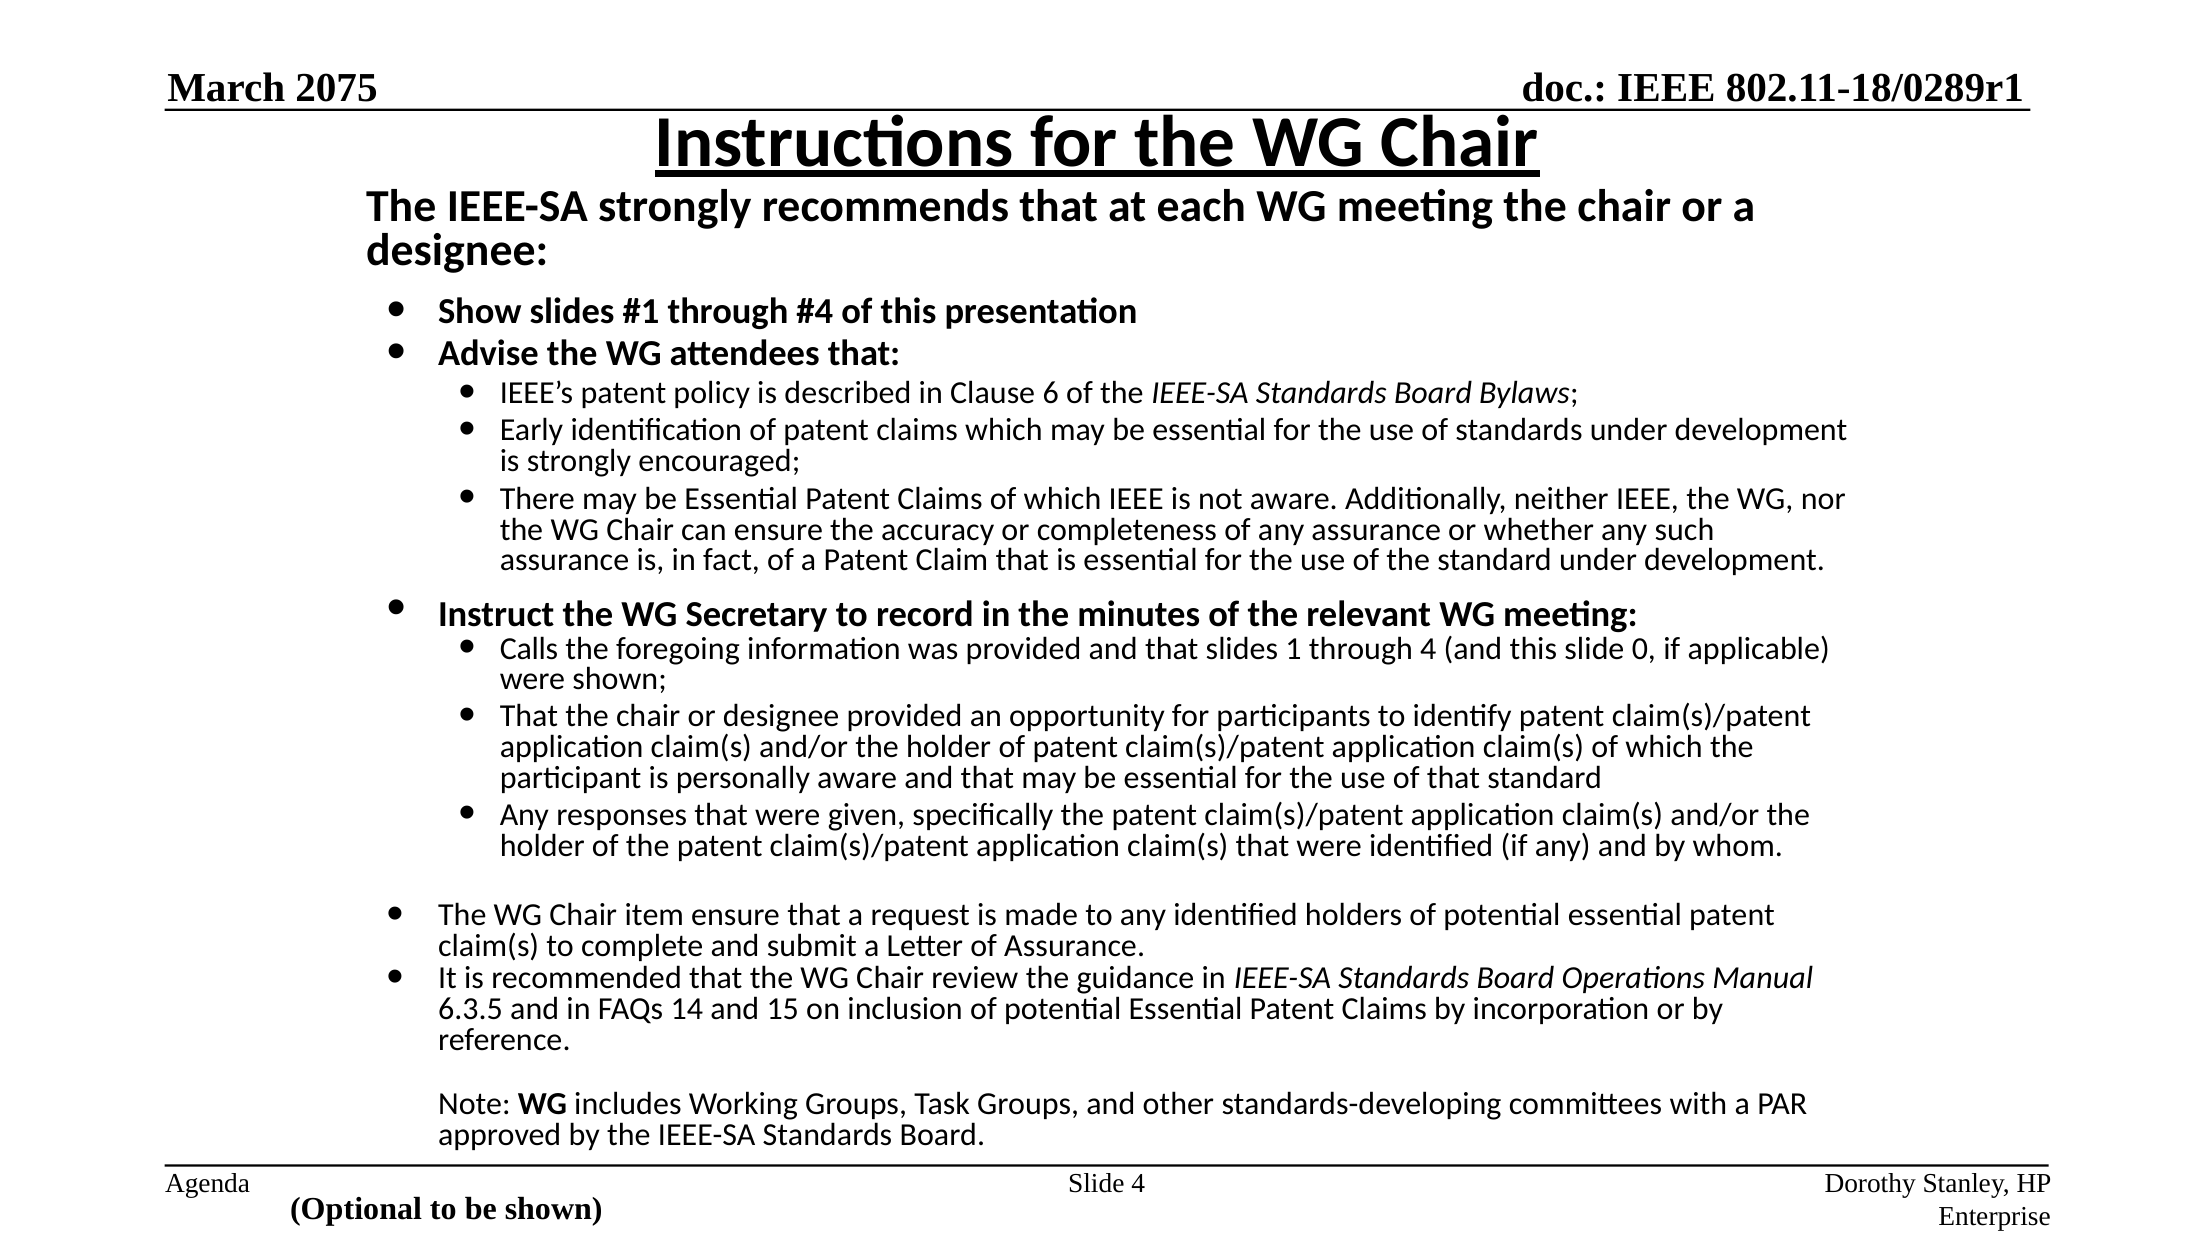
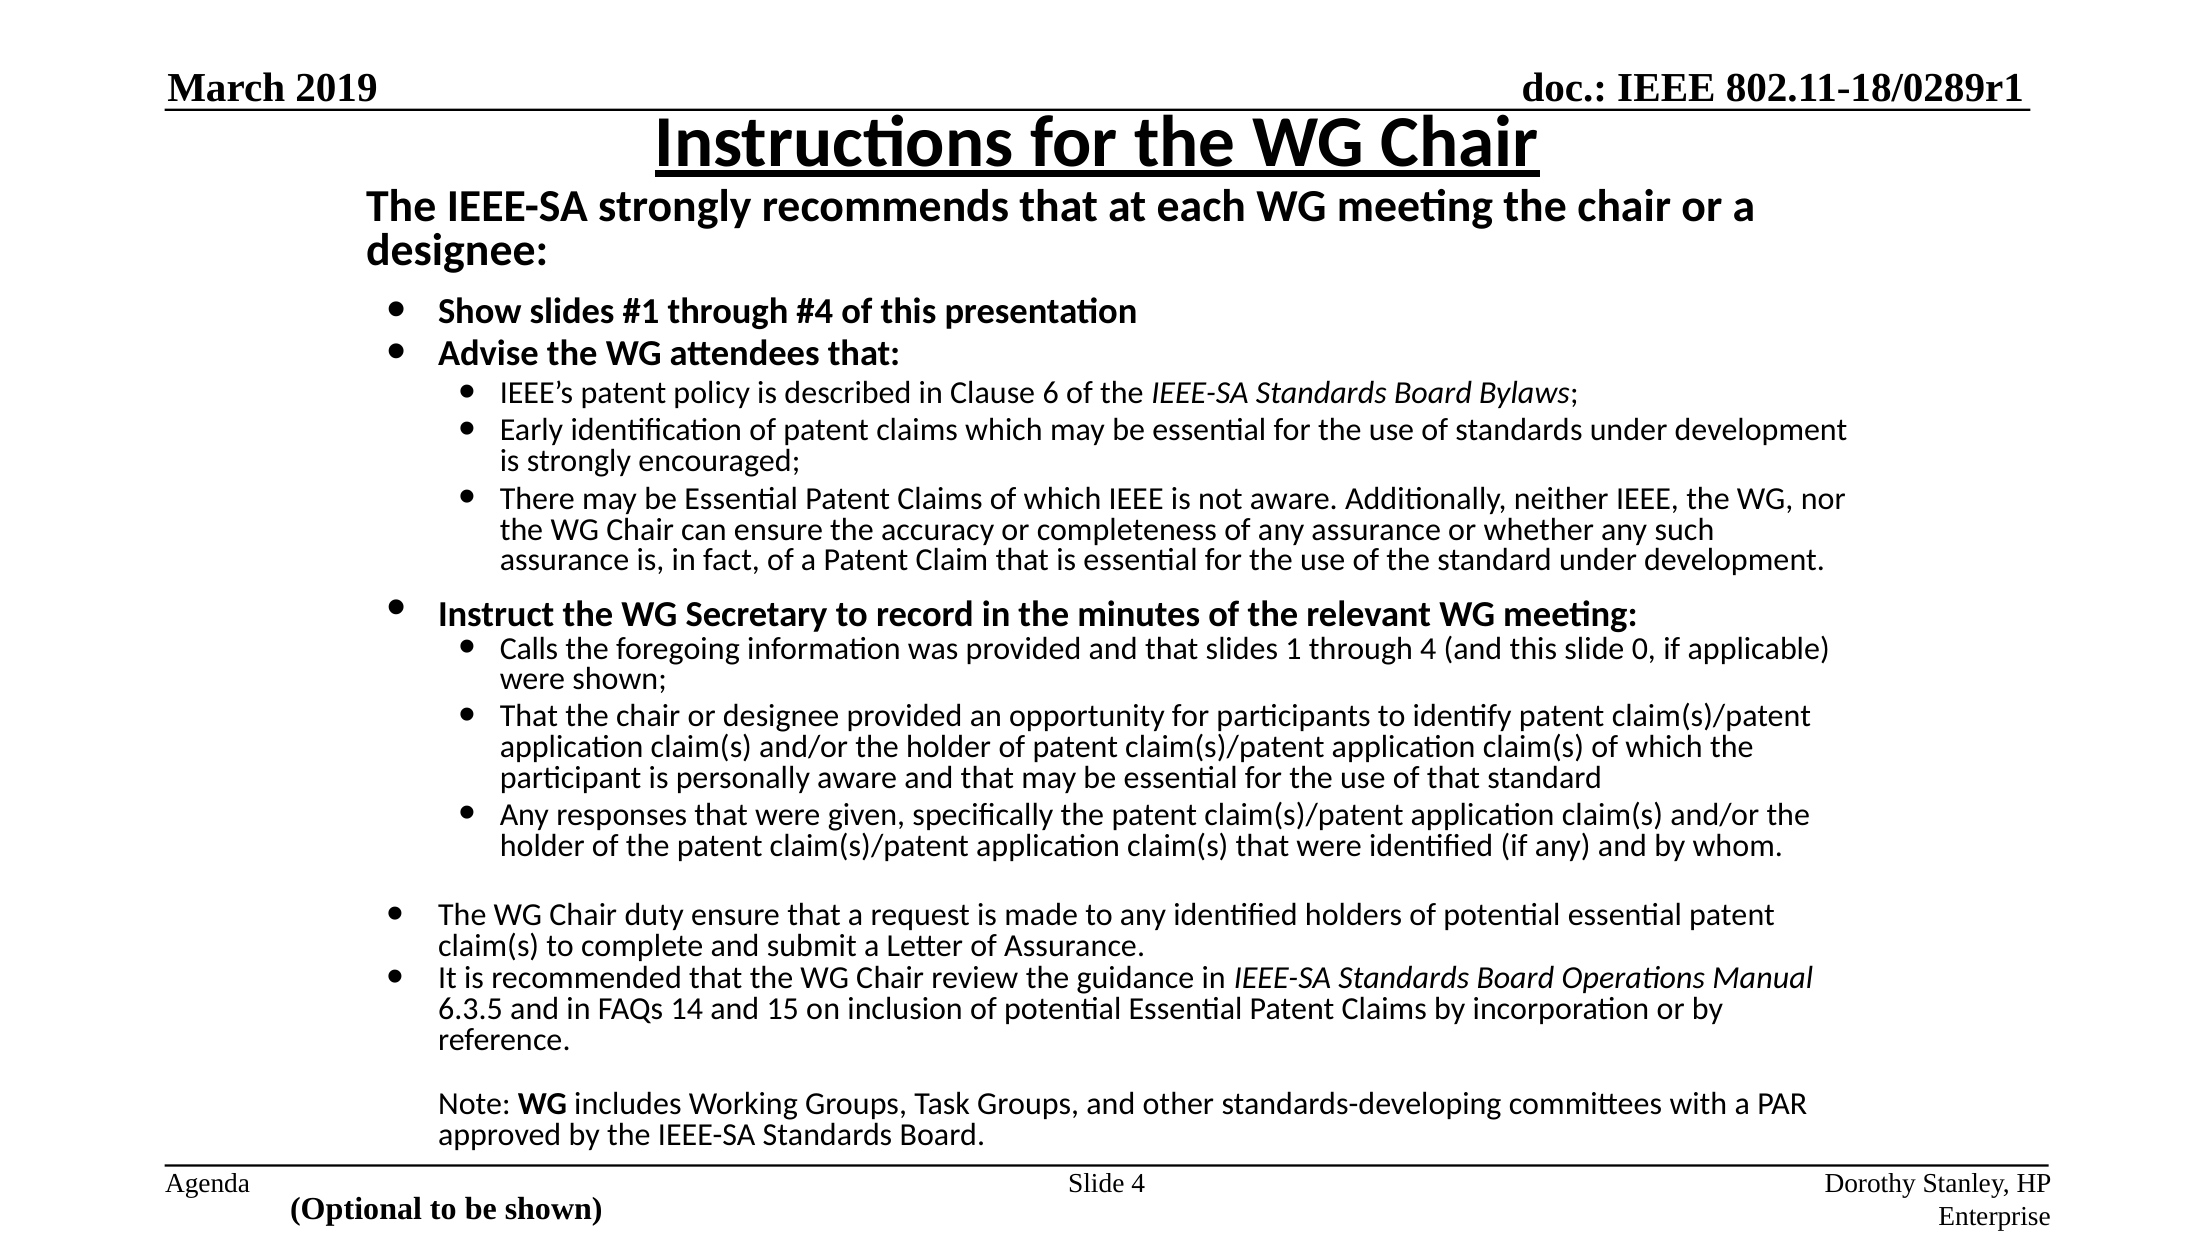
2075: 2075 -> 2019
item: item -> duty
